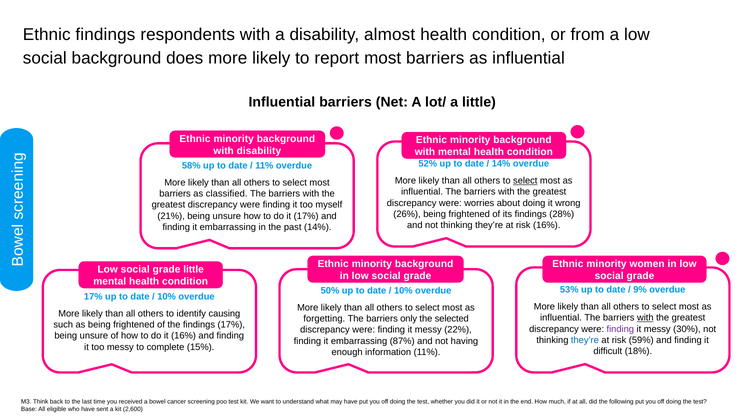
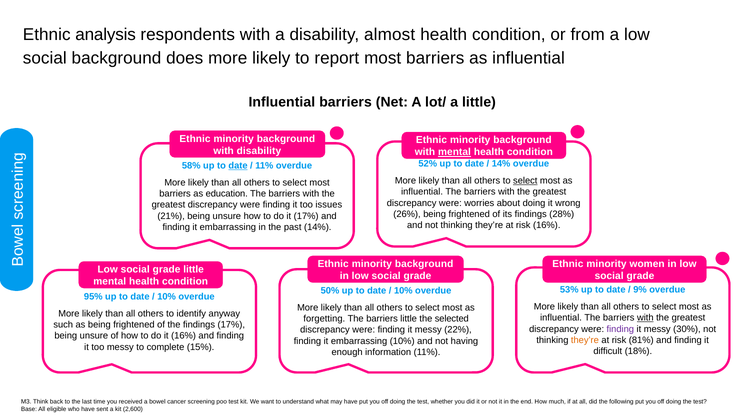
Ethnic findings: findings -> analysis
mental at (454, 152) underline: none -> present
date at (238, 166) underline: none -> present
classified: classified -> education
myself: myself -> issues
17% at (93, 297): 17% -> 95%
causing: causing -> anyway
barriers only: only -> little
they’re at (585, 340) colour: blue -> orange
59%: 59% -> 81%
embarrassing 87%: 87% -> 10%
